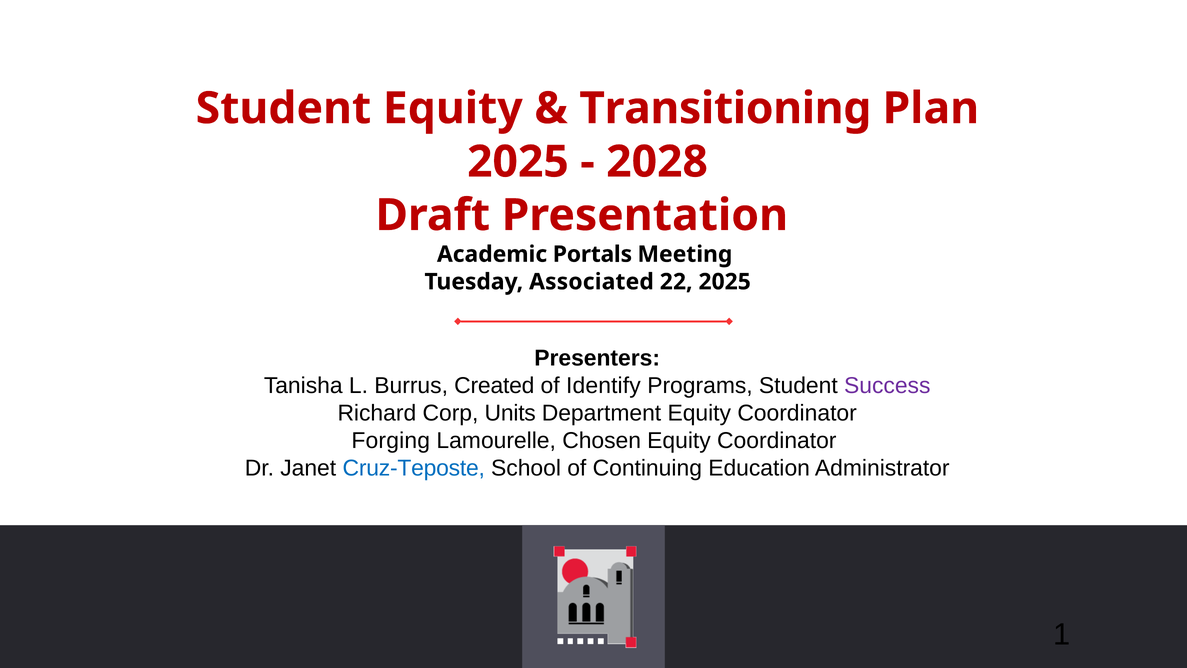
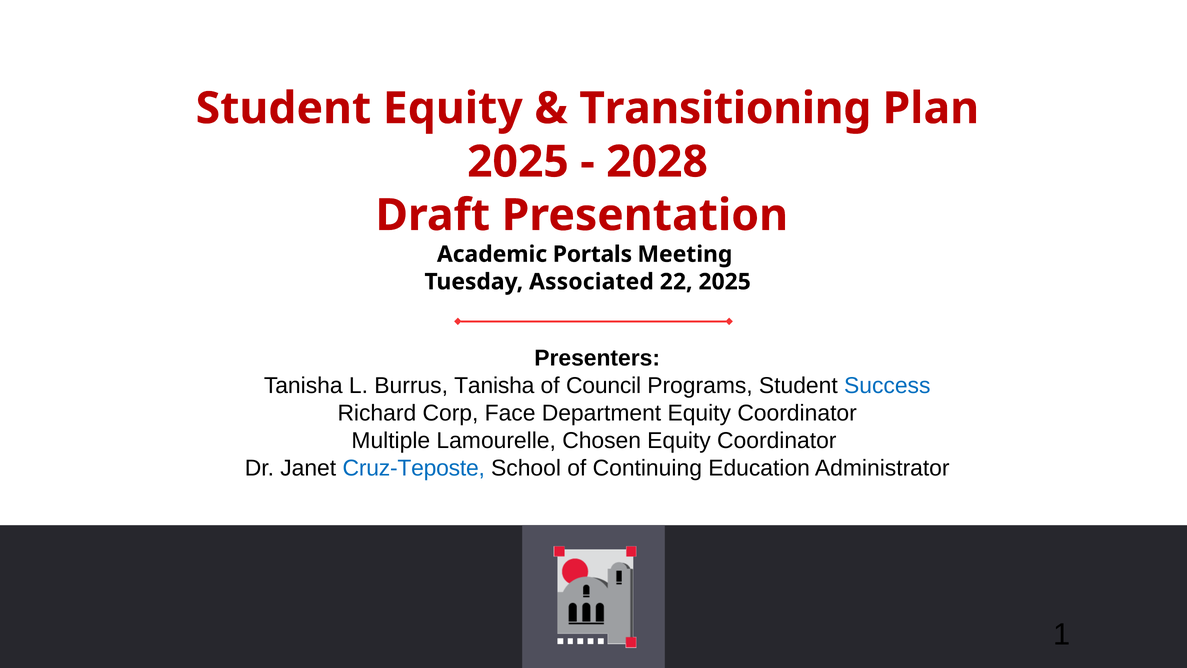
Burrus Created: Created -> Tanisha
Identify: Identify -> Council
Success colour: purple -> blue
Units: Units -> Face
Forging: Forging -> Multiple
